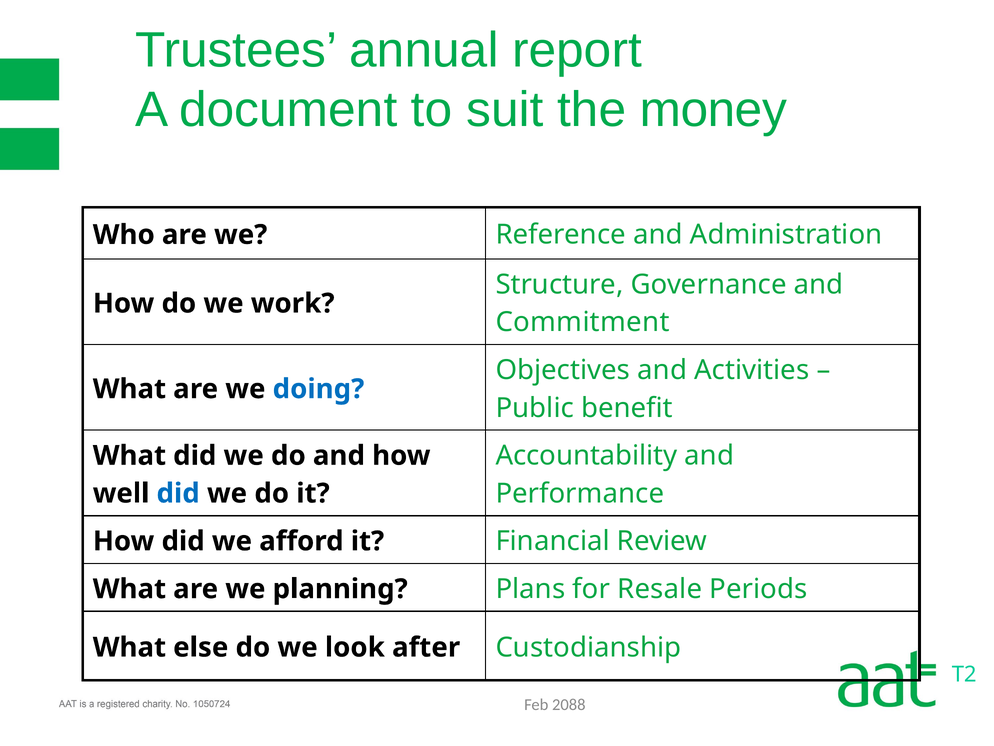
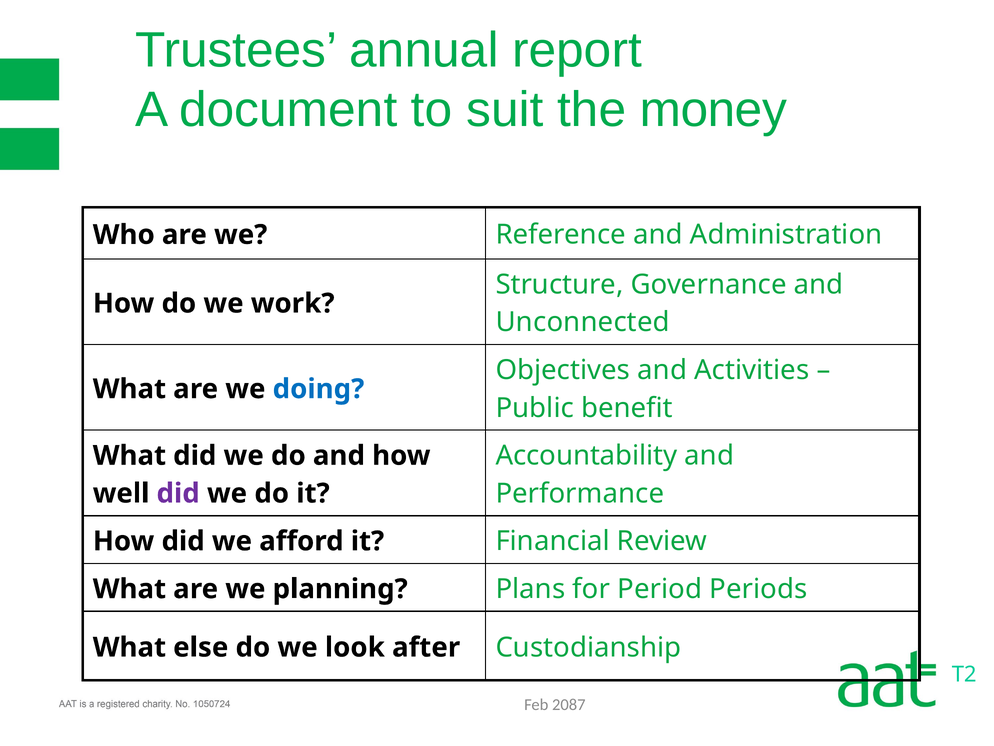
Commitment: Commitment -> Unconnected
did at (178, 493) colour: blue -> purple
Resale: Resale -> Period
2088: 2088 -> 2087
